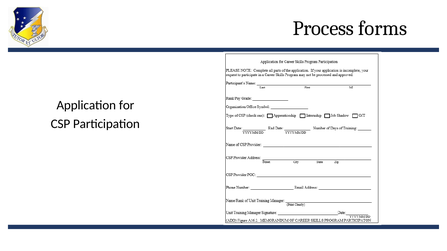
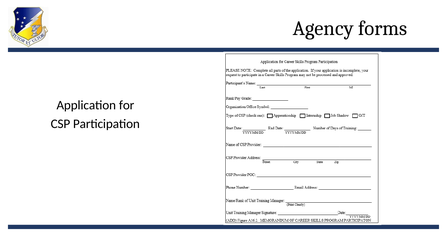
Process: Process -> Agency
